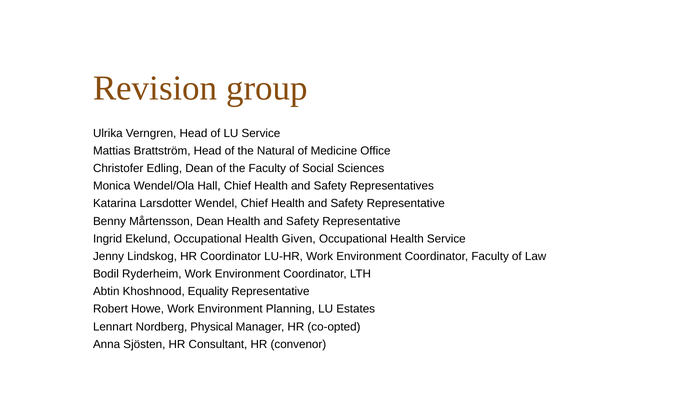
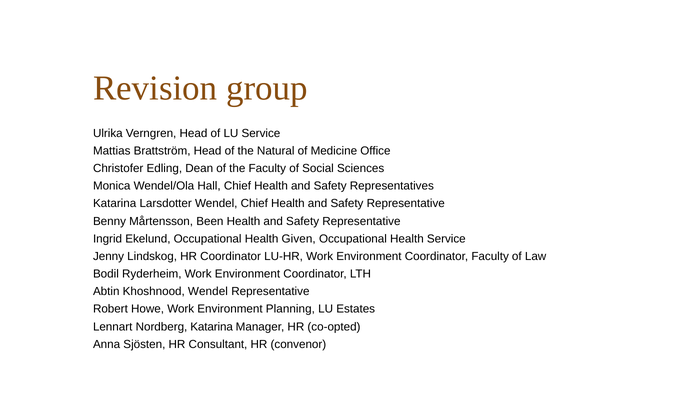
Mårtensson Dean: Dean -> Been
Khoshnood Equality: Equality -> Wendel
Nordberg Physical: Physical -> Katarina
